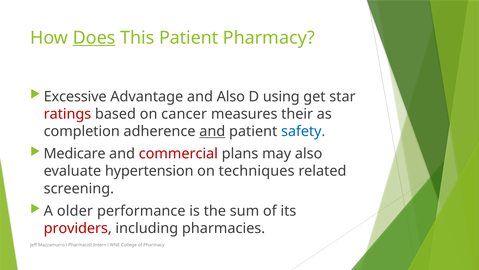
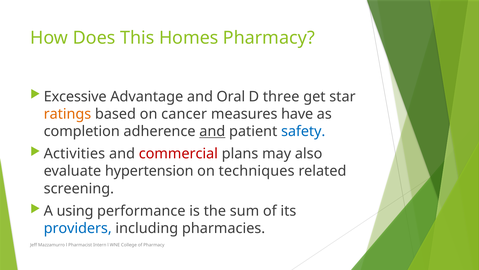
Does underline: present -> none
This Patient: Patient -> Homes
and Also: Also -> Oral
using: using -> three
ratings colour: red -> orange
their: their -> have
Medicare: Medicare -> Activities
older: older -> using
providers colour: red -> blue
